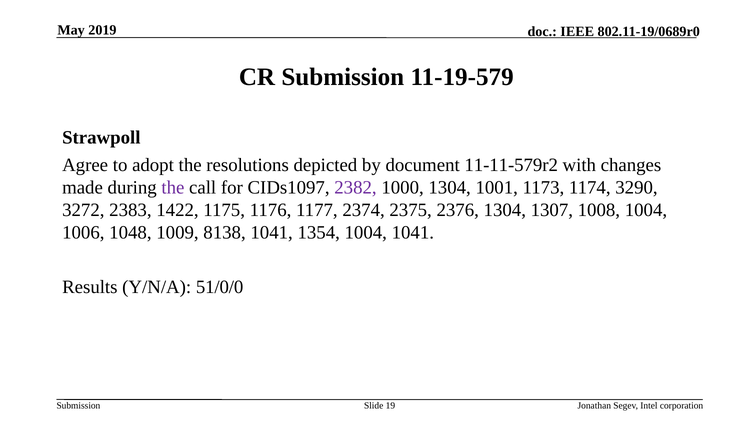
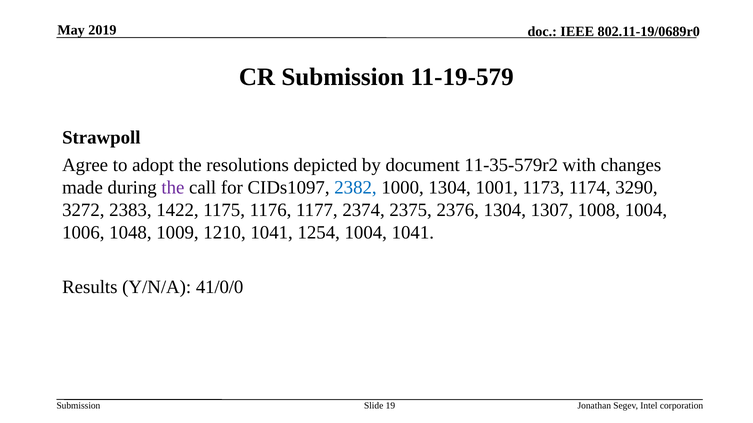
11-11-579r2: 11-11-579r2 -> 11-35-579r2
2382 colour: purple -> blue
8138: 8138 -> 1210
1354: 1354 -> 1254
51/0/0: 51/0/0 -> 41/0/0
